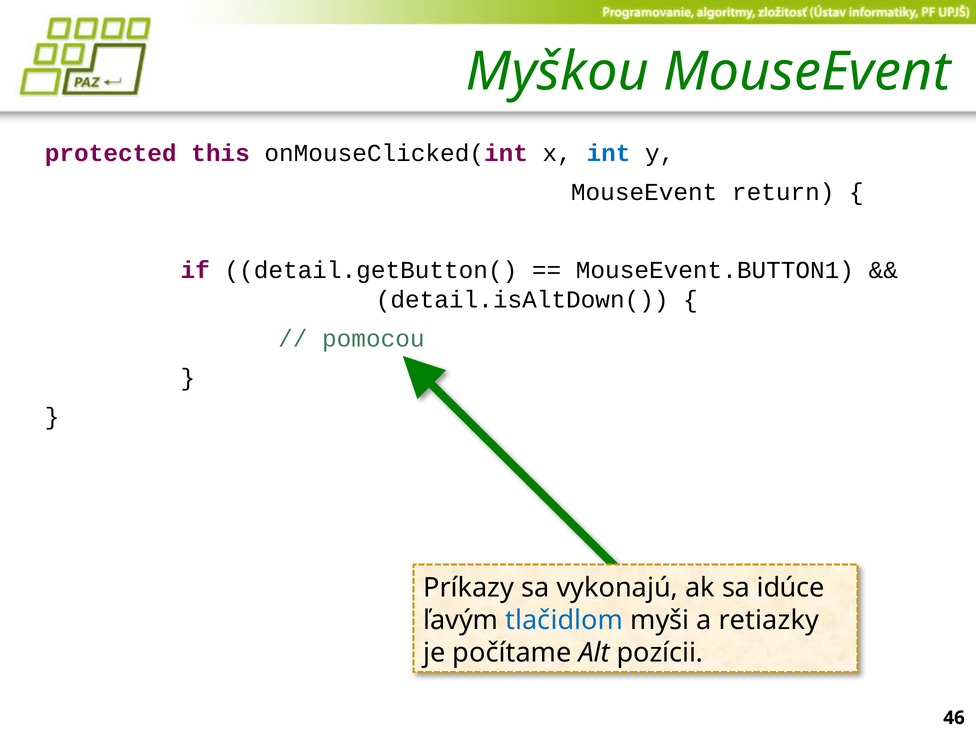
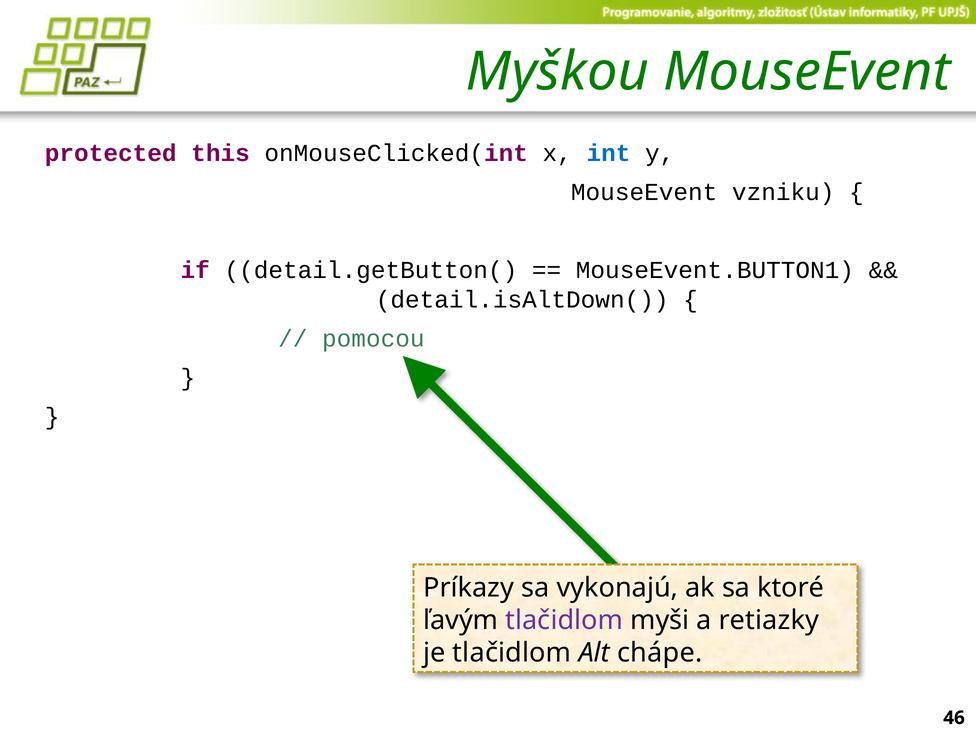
return: return -> vzniku
idúce: idúce -> ktoré
tlačidlom at (564, 620) colour: blue -> purple
je počítame: počítame -> tlačidlom
pozícii: pozícii -> chápe
